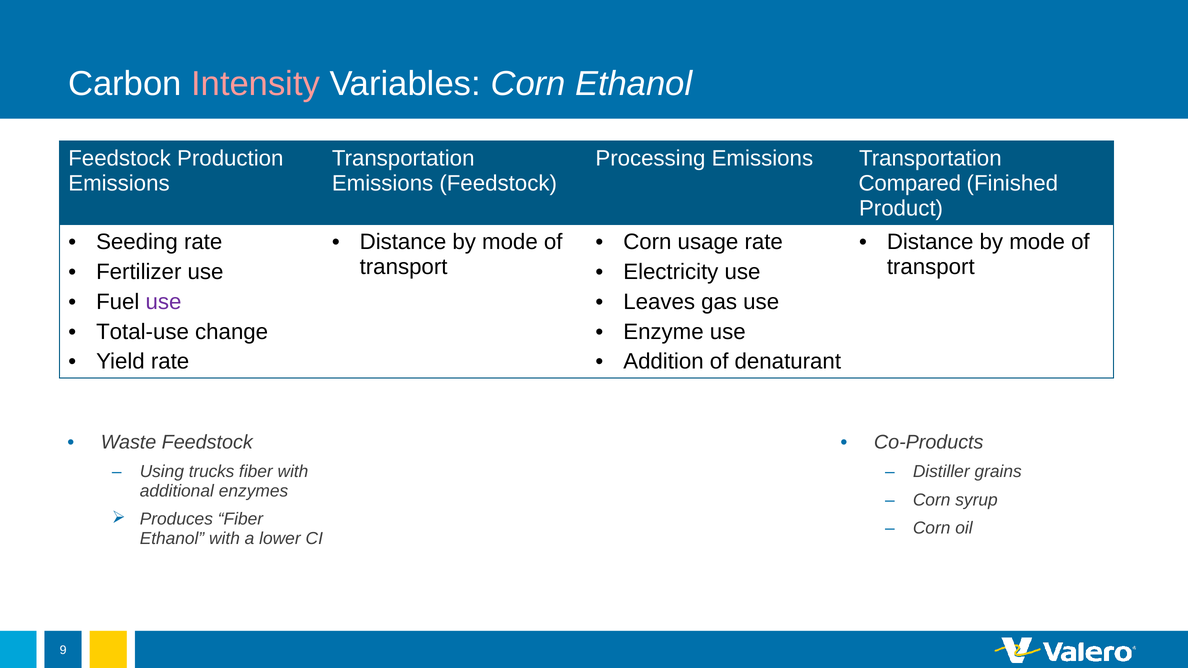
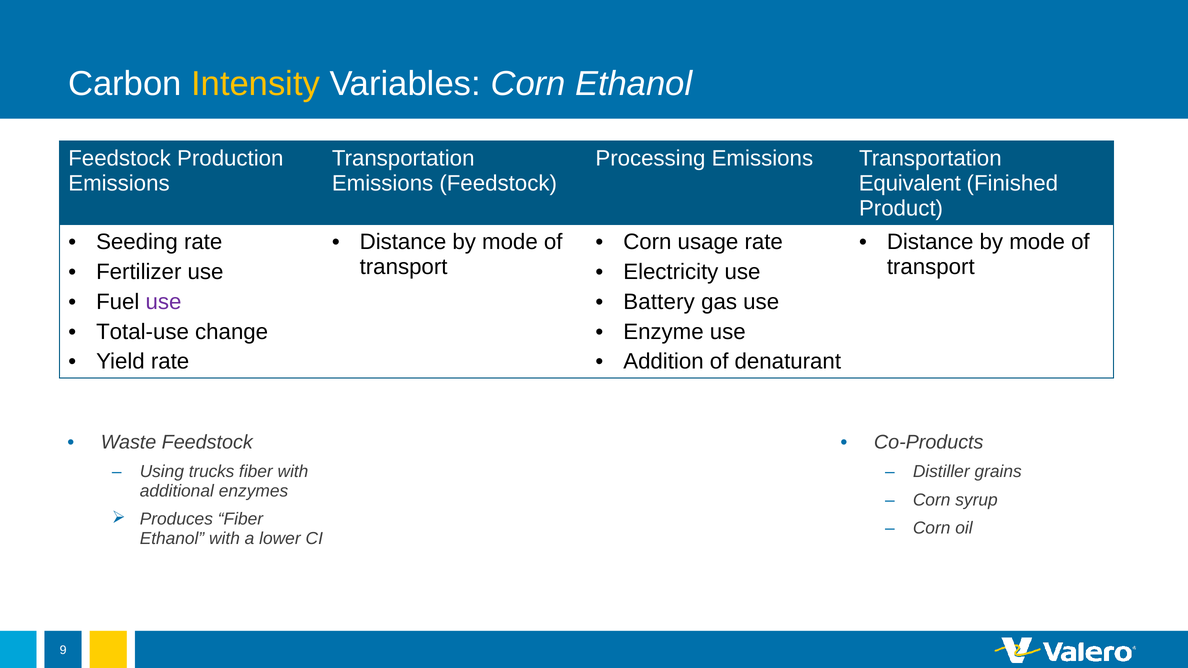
Intensity colour: pink -> yellow
Compared: Compared -> Equivalent
Leaves: Leaves -> Battery
